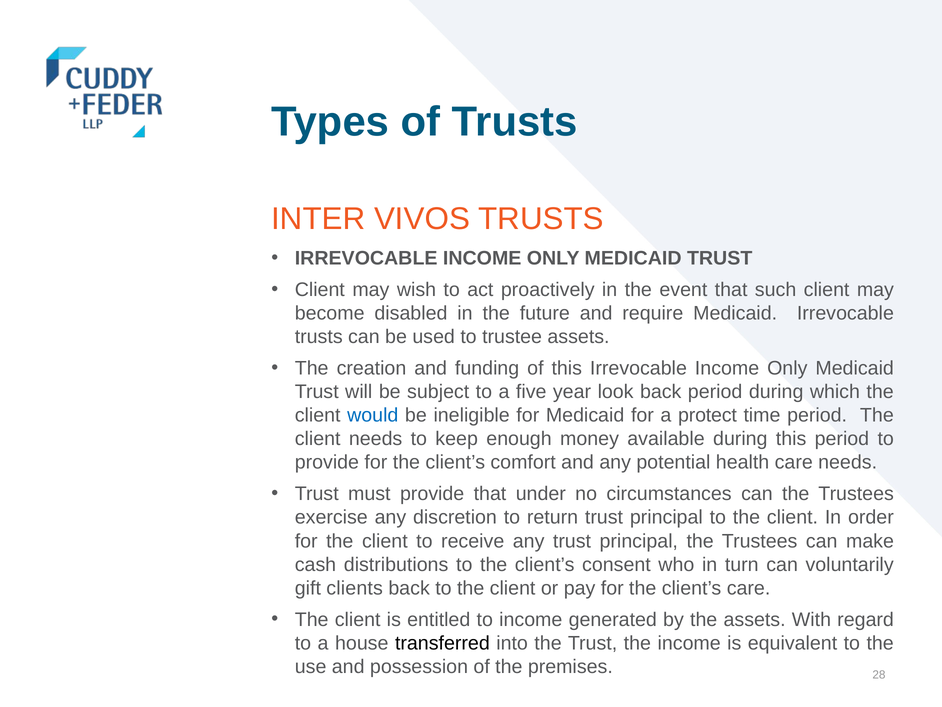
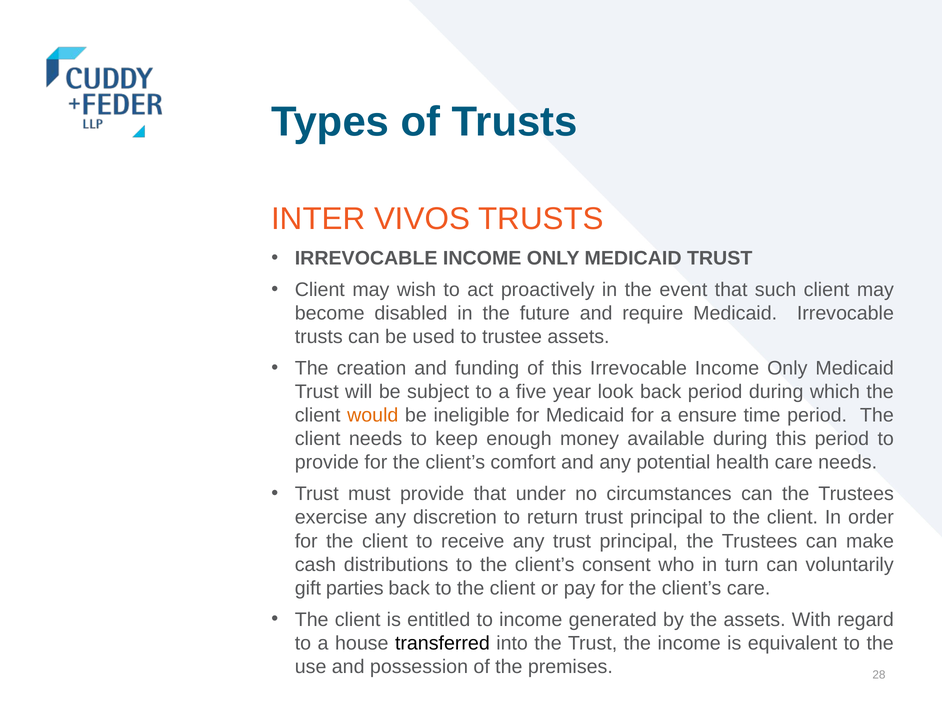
would colour: blue -> orange
protect: protect -> ensure
clients: clients -> parties
